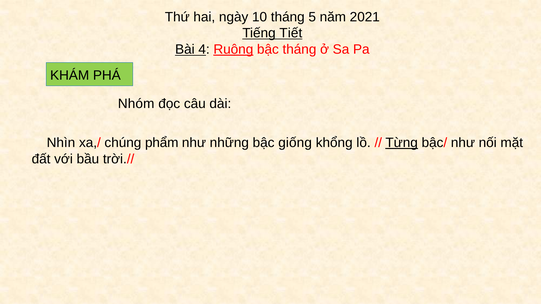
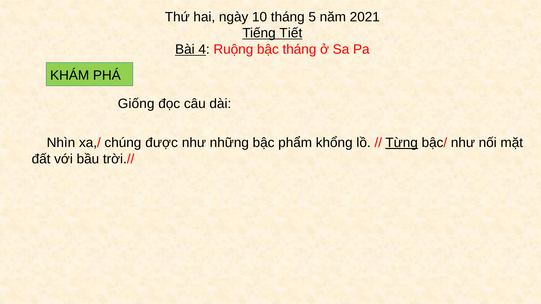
Ruộng underline: present -> none
Nhóm: Nhóm -> Giống
phẩm: phẩm -> được
giống: giống -> phẩm
